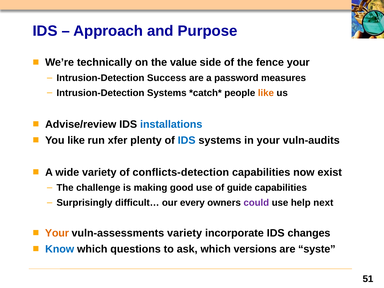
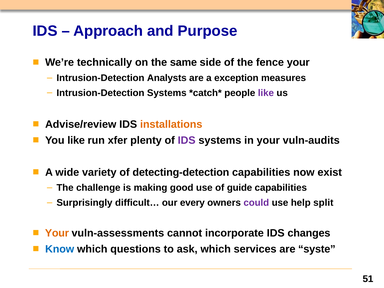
value: value -> same
Success: Success -> Analysts
password: password -> exception
like at (266, 93) colour: orange -> purple
installations colour: blue -> orange
IDS at (187, 140) colour: blue -> purple
conflicts-detection: conflicts-detection -> detecting-detection
next: next -> split
vuln-assessments variety: variety -> cannot
versions: versions -> services
